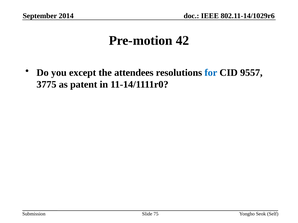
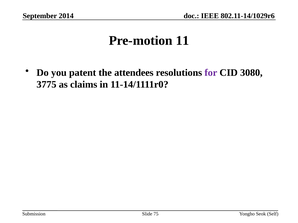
42: 42 -> 11
except: except -> patent
for colour: blue -> purple
9557: 9557 -> 3080
patent: patent -> claims
